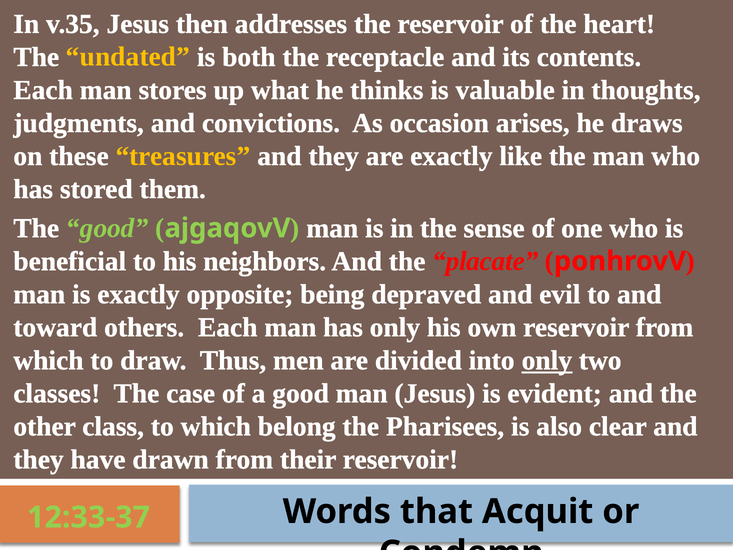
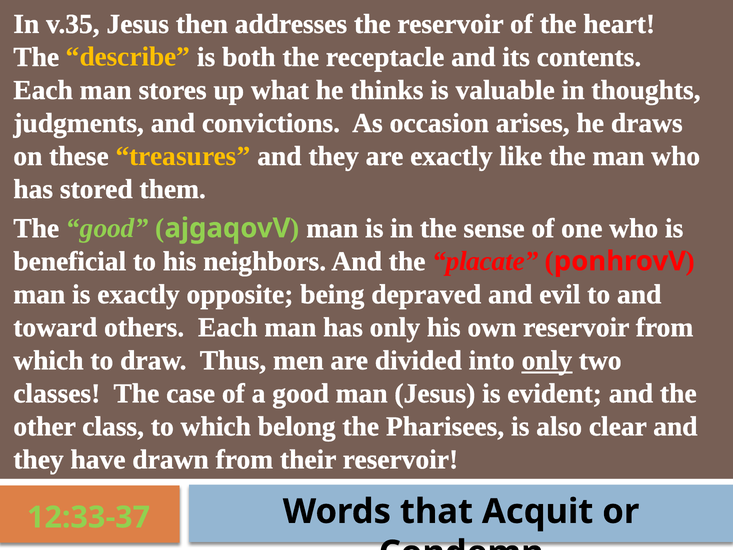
undated: undated -> describe
